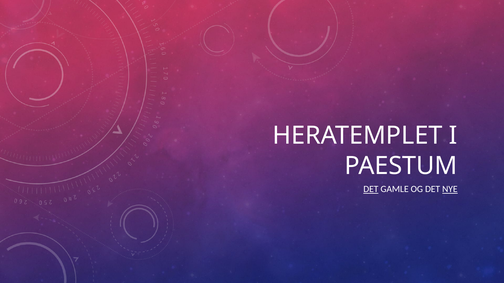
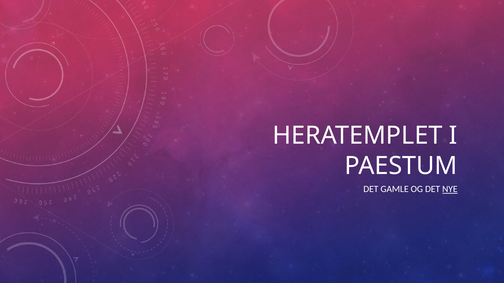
DET at (371, 190) underline: present -> none
